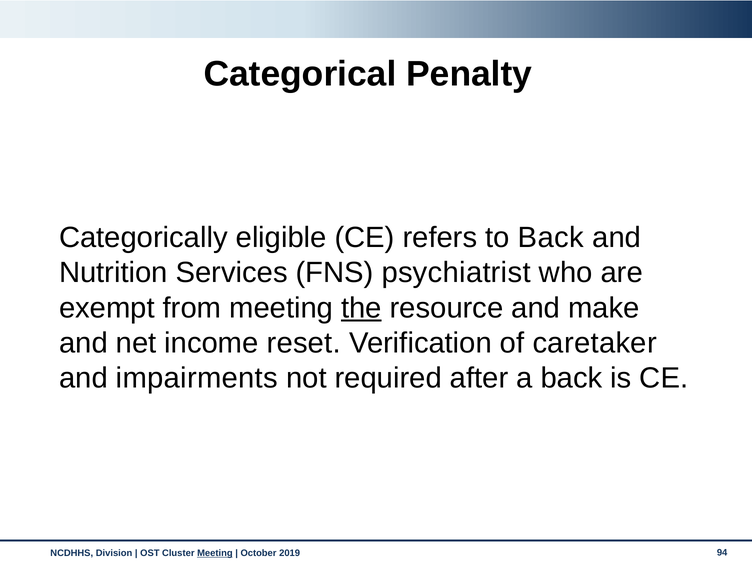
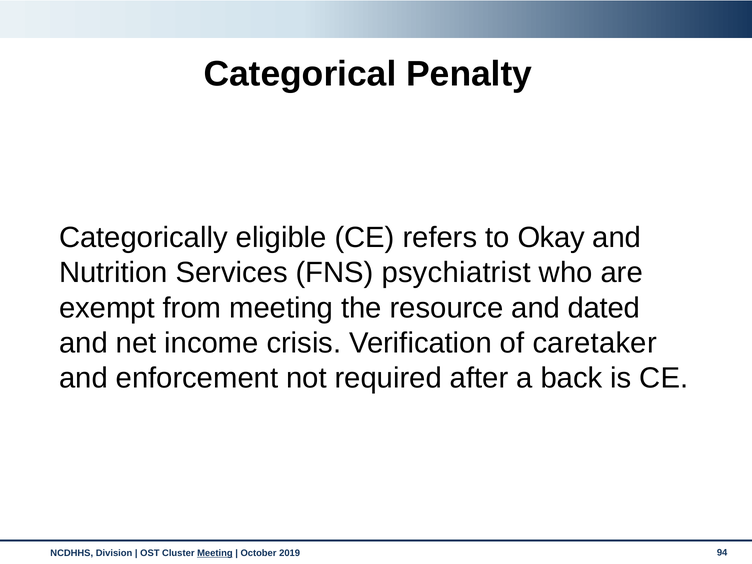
to Back: Back -> Okay
the underline: present -> none
make: make -> dated
reset: reset -> crisis
impairments: impairments -> enforcement
